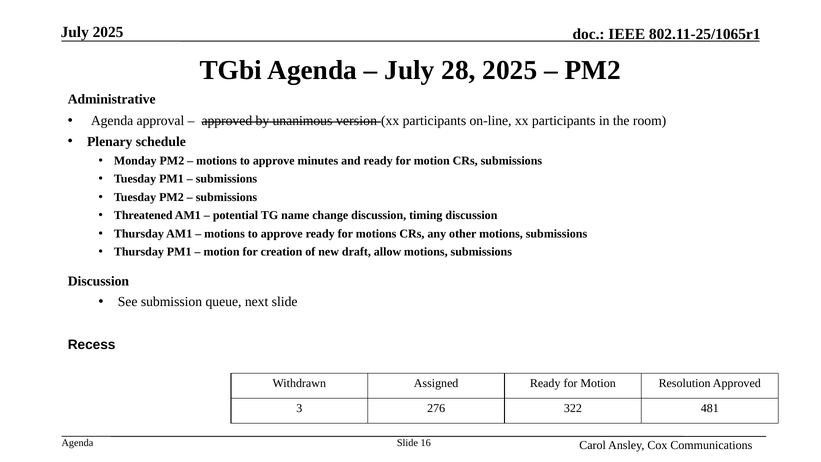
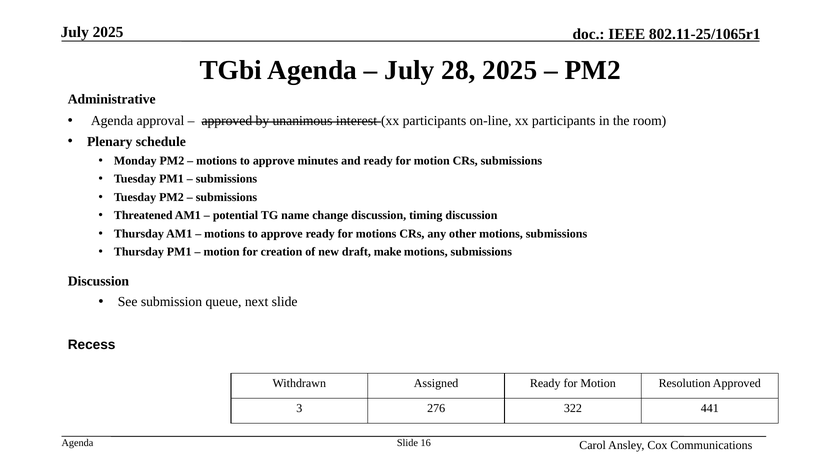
version: version -> interest
allow: allow -> make
481: 481 -> 441
